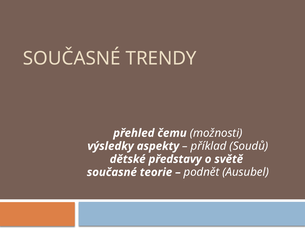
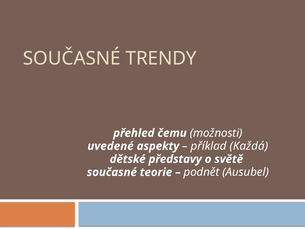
výsledky: výsledky -> uvedené
Soudů: Soudů -> Každá
